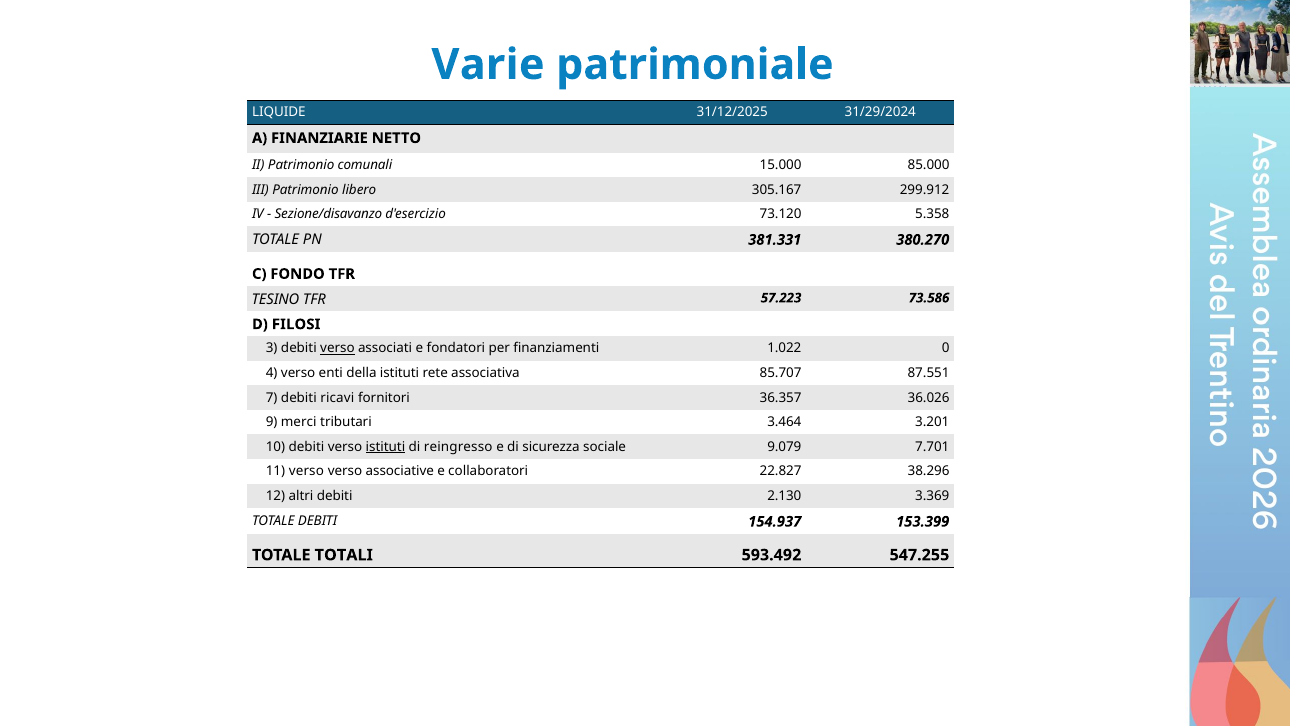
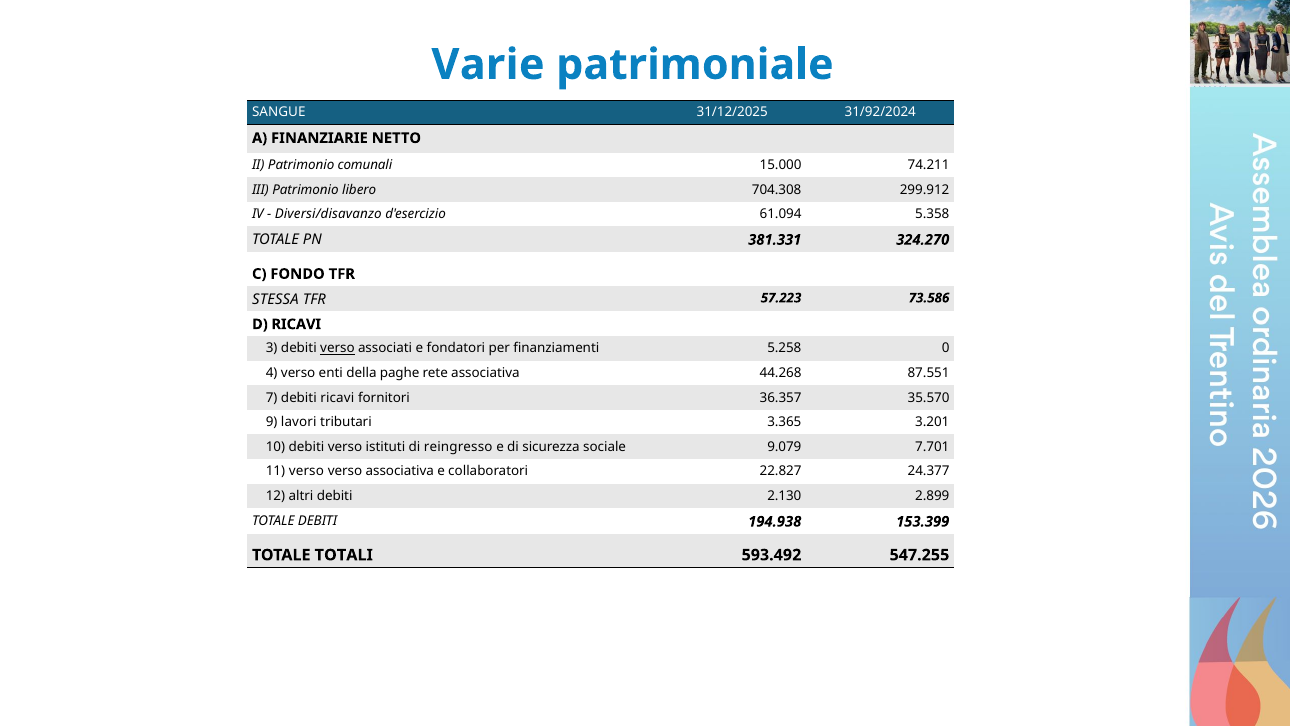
LIQUIDE: LIQUIDE -> SANGUE
31/29/2024: 31/29/2024 -> 31/92/2024
85.000: 85.000 -> 74.211
305.167: 305.167 -> 704.308
Sezione/disavanzo: Sezione/disavanzo -> Diversi/disavanzo
73.120: 73.120 -> 61.094
380.270: 380.270 -> 324.270
TESINO: TESINO -> STESSA
D FILOSI: FILOSI -> RICAVI
1.022: 1.022 -> 5.258
della istituti: istituti -> paghe
85.707: 85.707 -> 44.268
36.026: 36.026 -> 35.570
merci: merci -> lavori
3.464: 3.464 -> 3.365
istituti at (385, 447) underline: present -> none
verso associative: associative -> associativa
38.296: 38.296 -> 24.377
3.369: 3.369 -> 2.899
154.937: 154.937 -> 194.938
